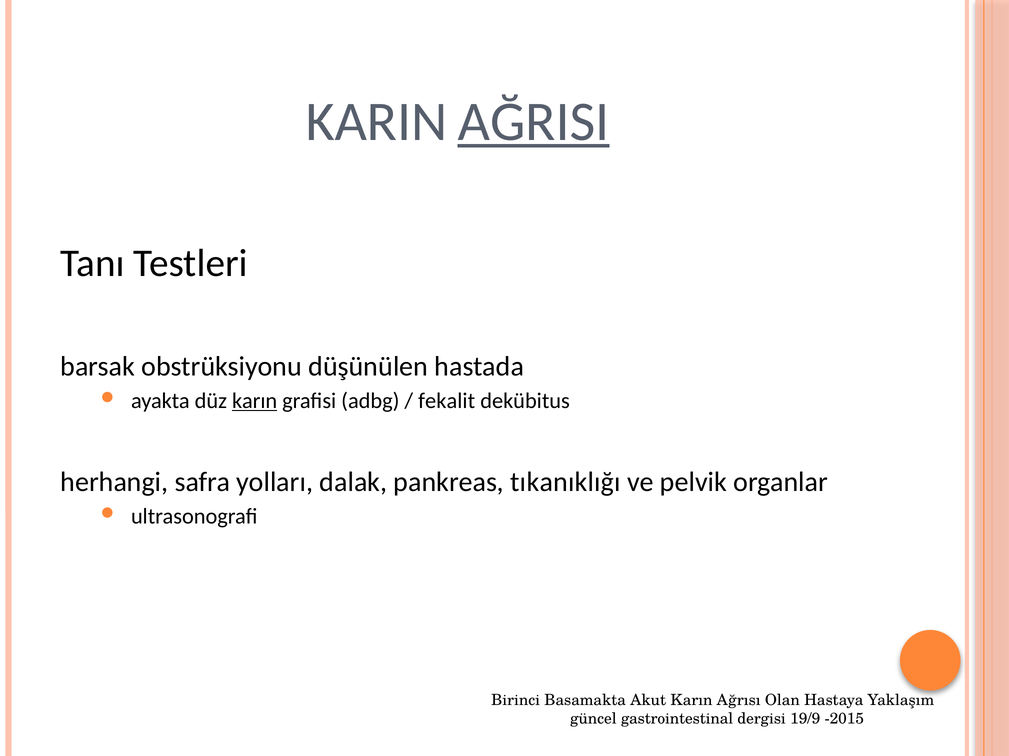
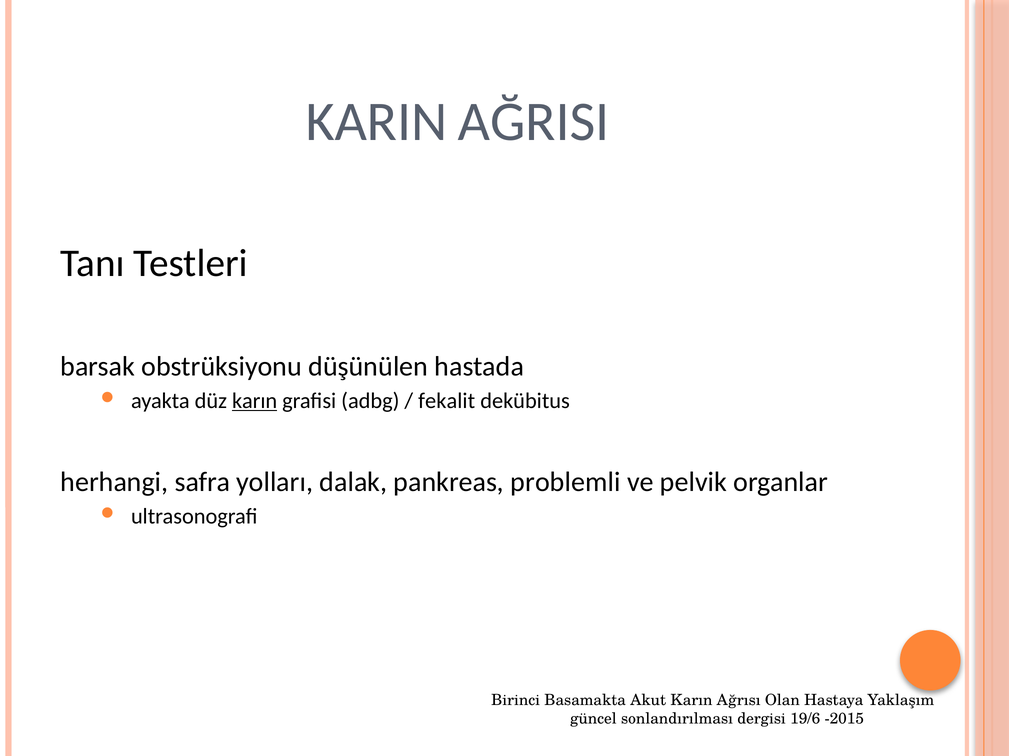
AĞRISI underline: present -> none
tıkanıklığı: tıkanıklığı -> problemli
gastrointestinal: gastrointestinal -> sonlandırılması
19/9: 19/9 -> 19/6
